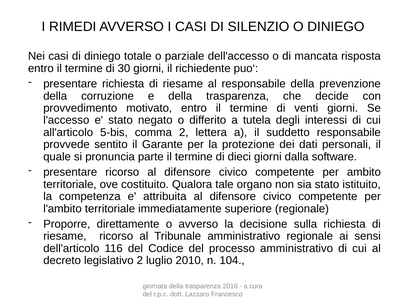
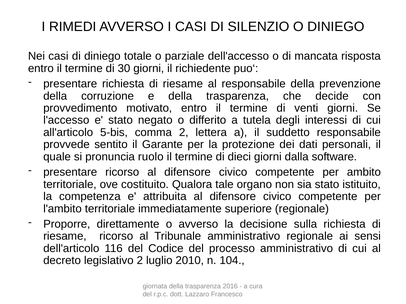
parte: parte -> ruolo
